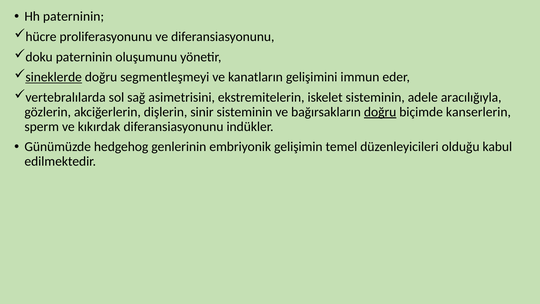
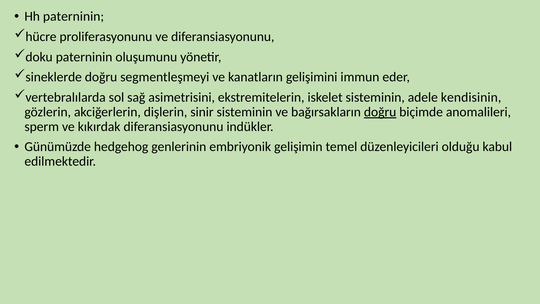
sineklerde underline: present -> none
aracılığıyla: aracılığıyla -> kendisinin
kanserlerin: kanserlerin -> anomalileri
